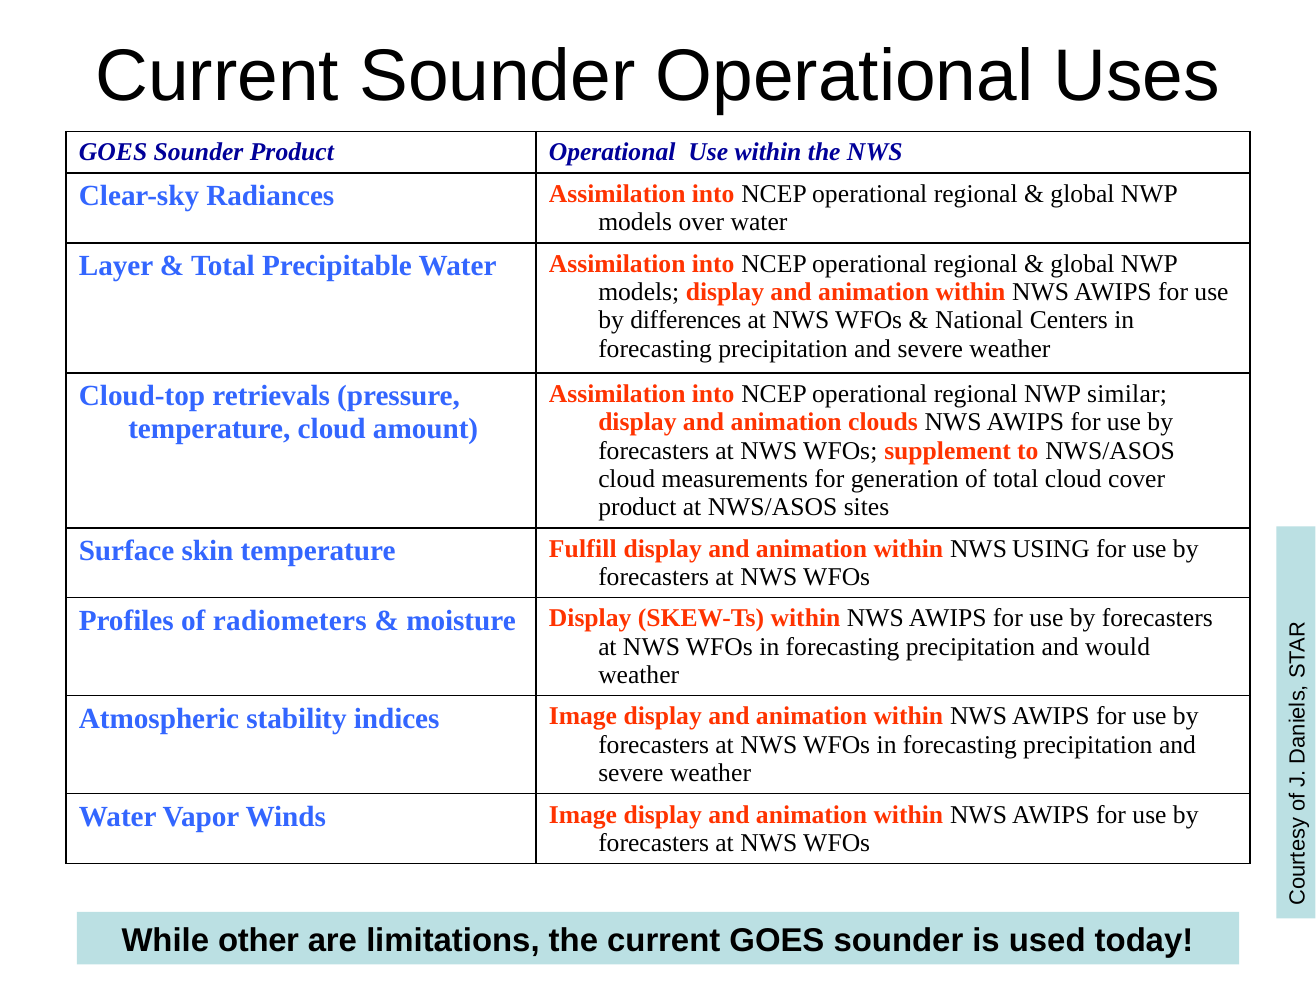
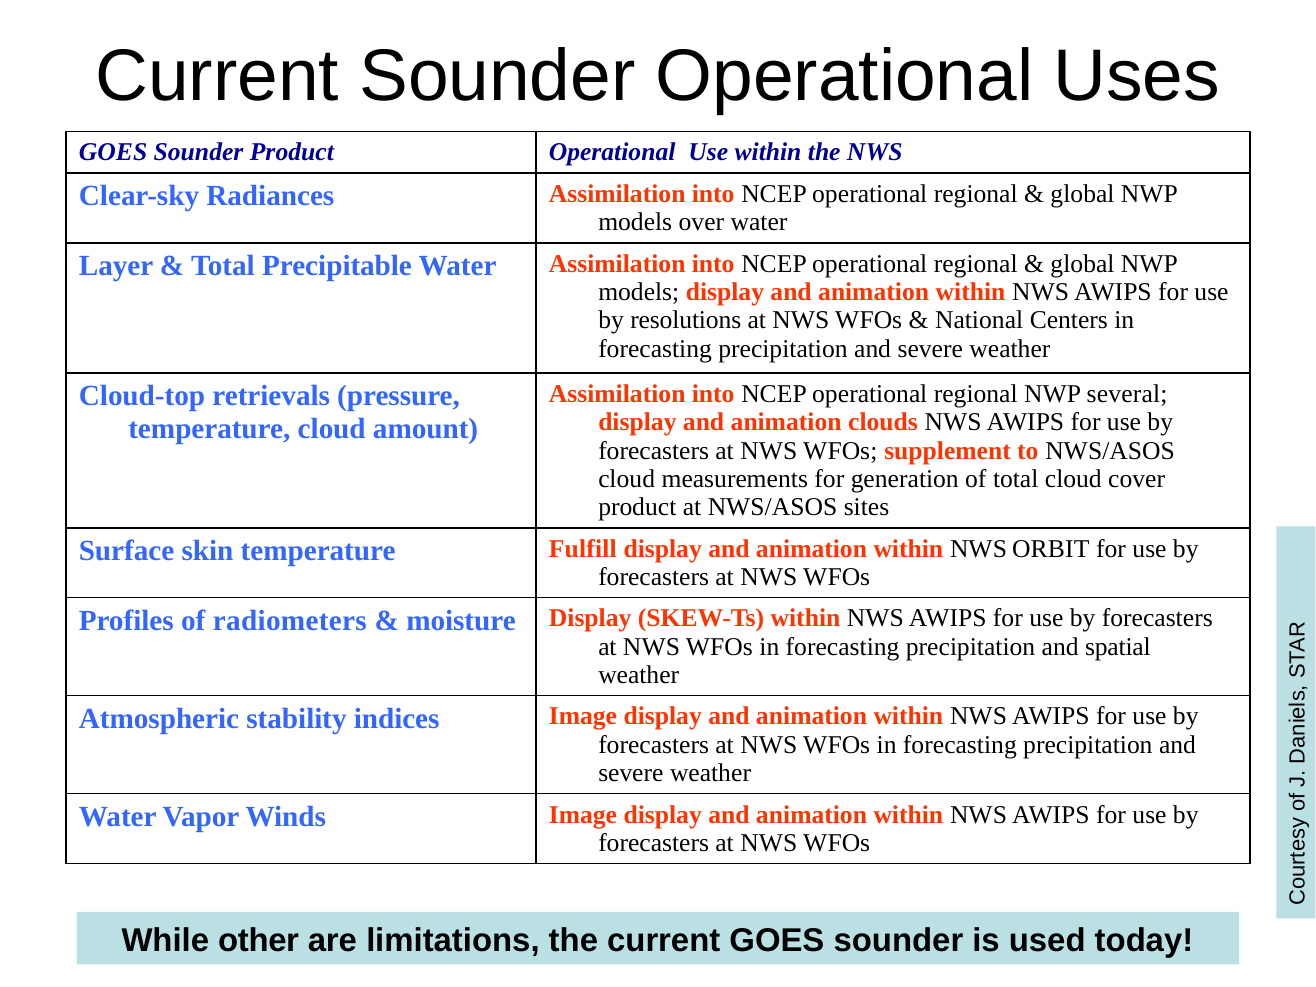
differences: differences -> resolutions
similar: similar -> several
USING: USING -> ORBIT
would: would -> spatial
